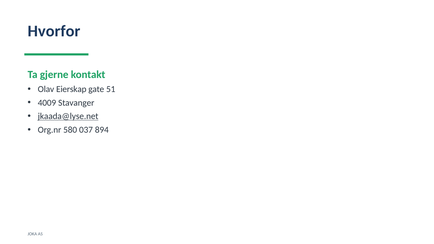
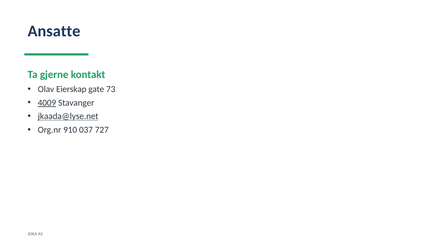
Hvorfor: Hvorfor -> Ansatte
51: 51 -> 73
4009 underline: none -> present
580: 580 -> 910
894: 894 -> 727
